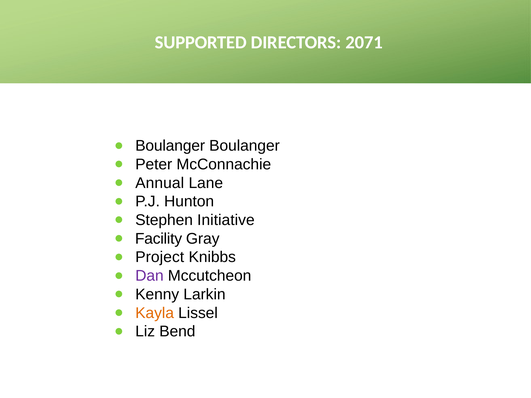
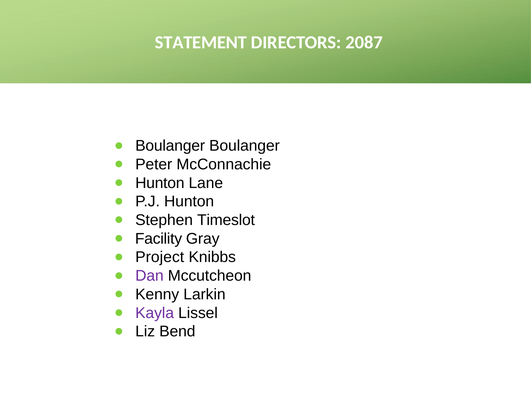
SUPPORTED: SUPPORTED -> STATEMENT
2071: 2071 -> 2087
Annual at (160, 183): Annual -> Hunton
Initiative: Initiative -> Timeslot
Kayla colour: orange -> purple
